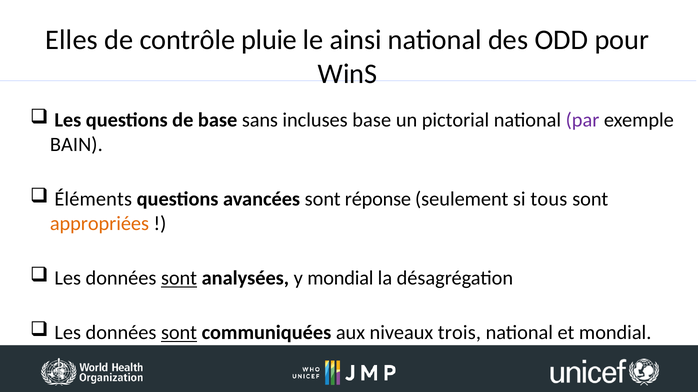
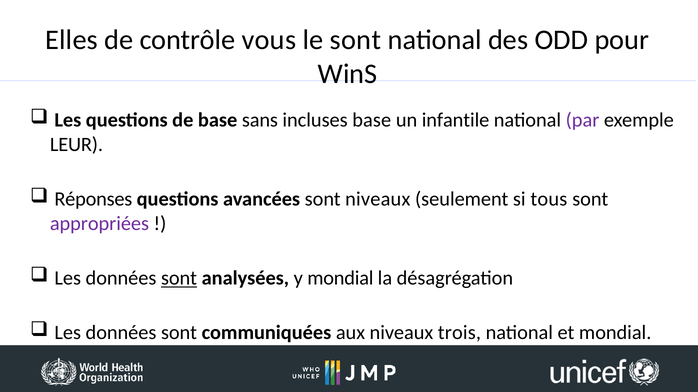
pluie: pluie -> vous
le ainsi: ainsi -> sont
pictorial: pictorial -> infantile
BAIN: BAIN -> LEUR
Éléments: Éléments -> Réponses
sont réponse: réponse -> niveaux
appropriées colour: orange -> purple
sont at (179, 333) underline: present -> none
